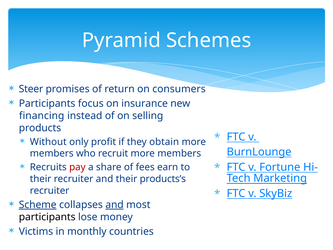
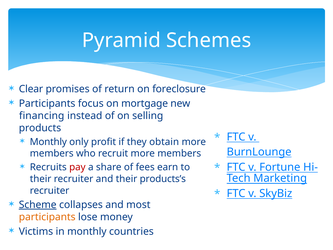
Steer: Steer -> Clear
consumers: consumers -> foreclosure
insurance: insurance -> mortgage
Without at (48, 142): Without -> Monthly
and at (115, 205) underline: present -> none
participants at (47, 217) colour: black -> orange
